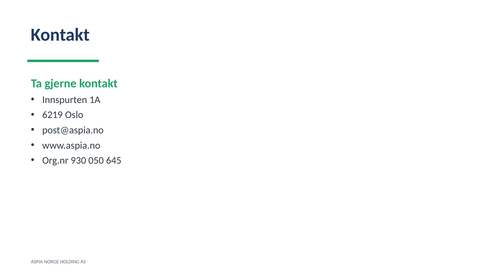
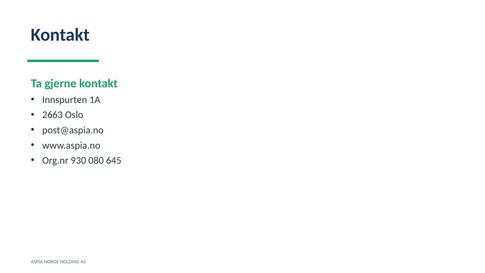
6219: 6219 -> 2663
050: 050 -> 080
